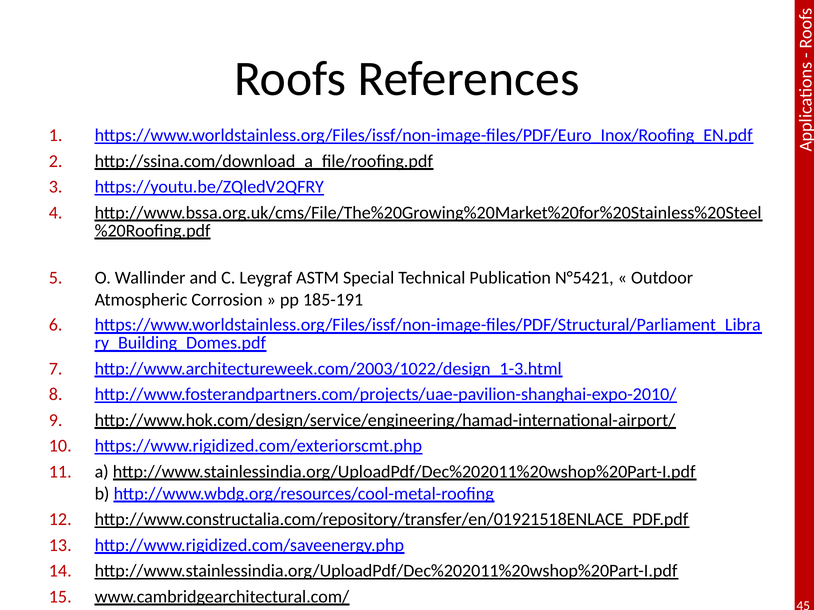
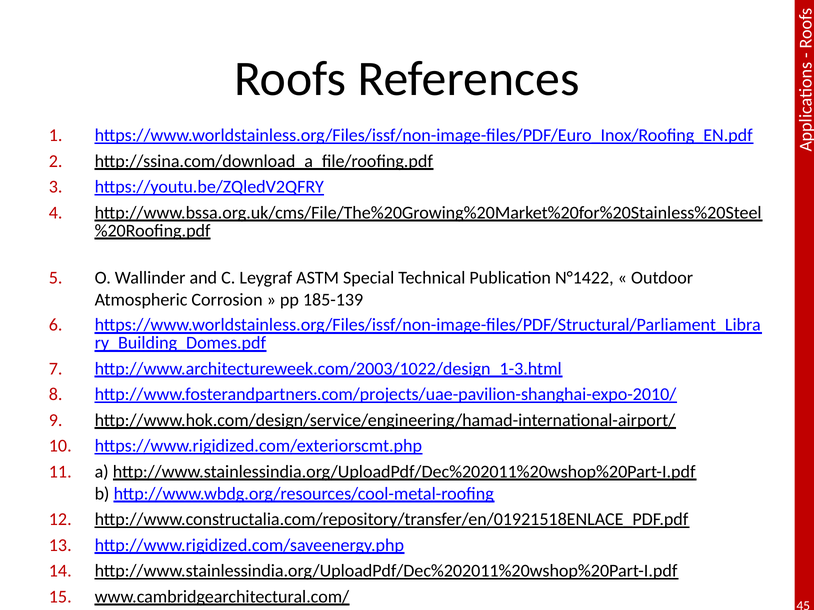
N°5421: N°5421 -> N°1422
185-191: 185-191 -> 185-139
